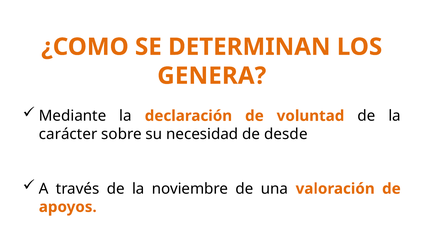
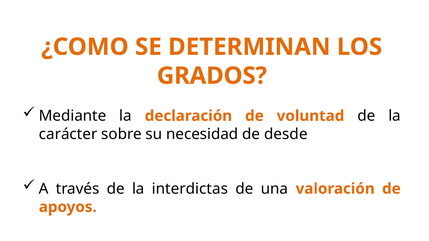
GENERA: GENERA -> GRADOS
noviembre: noviembre -> interdictas
